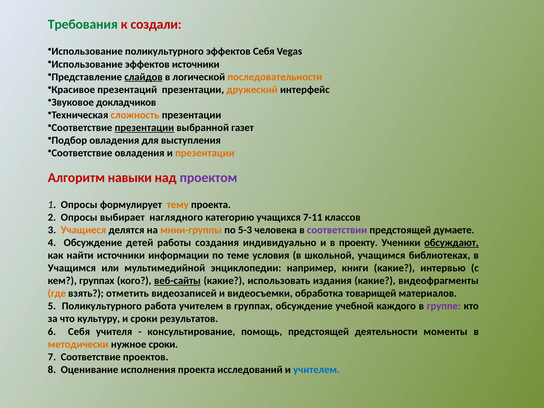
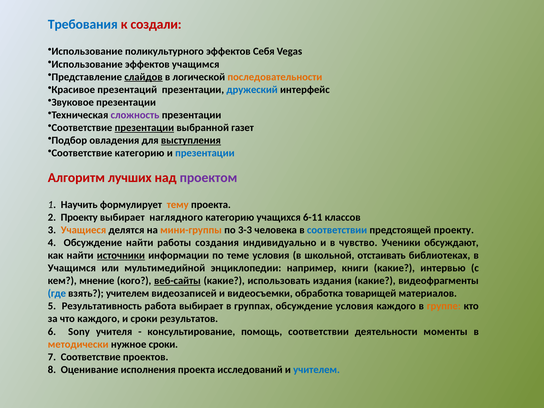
Требования colour: green -> blue
эффектов источники: источники -> учащимся
дружеский colour: orange -> blue
Звуковое докладчиков: докладчиков -> презентации
сложность colour: orange -> purple
выступления underline: none -> present
Соответствие овладения: овладения -> категорию
презентации at (205, 153) colour: orange -> blue
навыки: навыки -> лучших
1 Опросы: Опросы -> Научить
2 Опросы: Опросы -> Проекту
7-11: 7-11 -> 6-11
5-3: 5-3 -> 3-3
соответствии at (337, 230) colour: purple -> blue
предстоящей думаете: думаете -> проекту
Обсуждение детей: детей -> найти
проекту: проекту -> чувство
обсуждают underline: present -> none
источники at (121, 255) underline: none -> present
школьной учащимся: учащимся -> отстаивать
кем группах: группах -> мнение
где colour: orange -> blue
взять отметить: отметить -> учителем
5 Поликультурного: Поликультурного -> Результативность
работа учителем: учителем -> выбирает
обсуждение учебной: учебной -> условия
группе colour: purple -> orange
что культуру: культуру -> каждого
6 Себя: Себя -> Sony
помощь предстоящей: предстоящей -> соответствии
